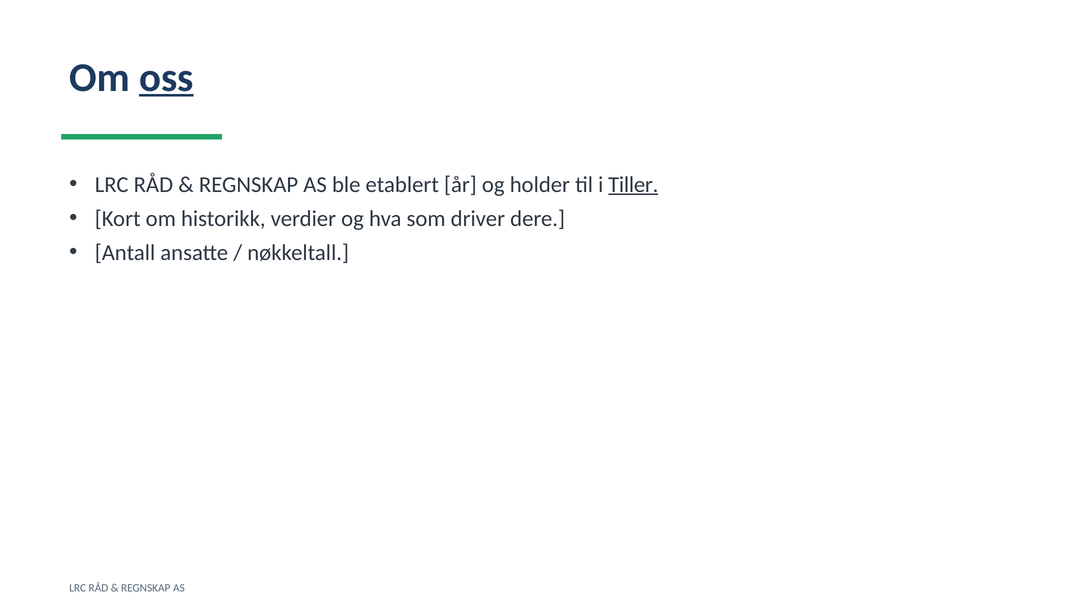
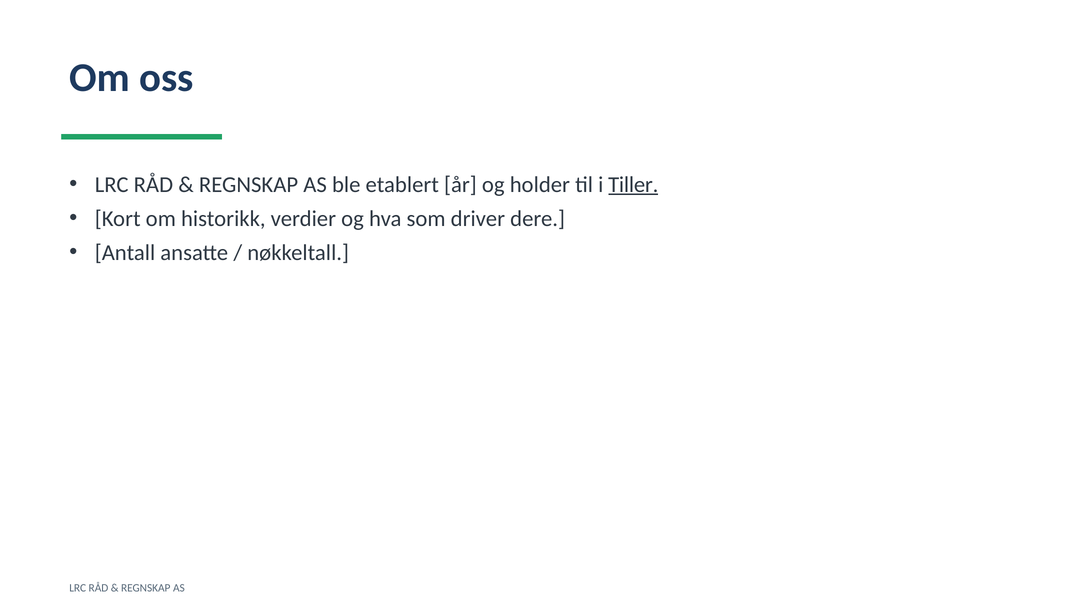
oss underline: present -> none
